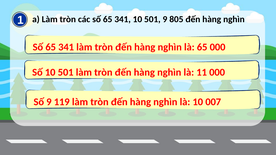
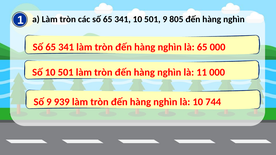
119: 119 -> 939
007: 007 -> 744
